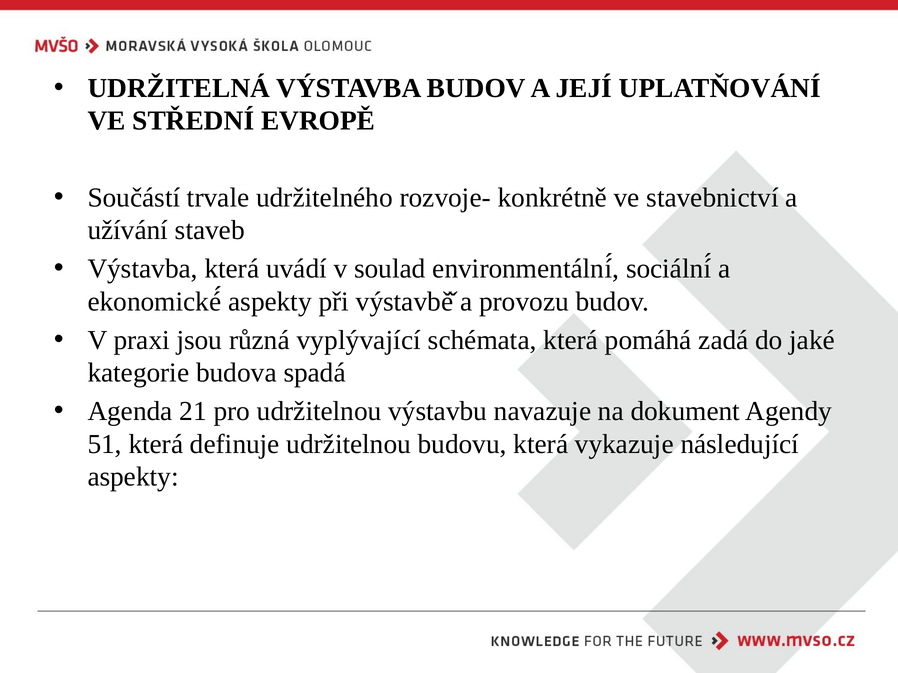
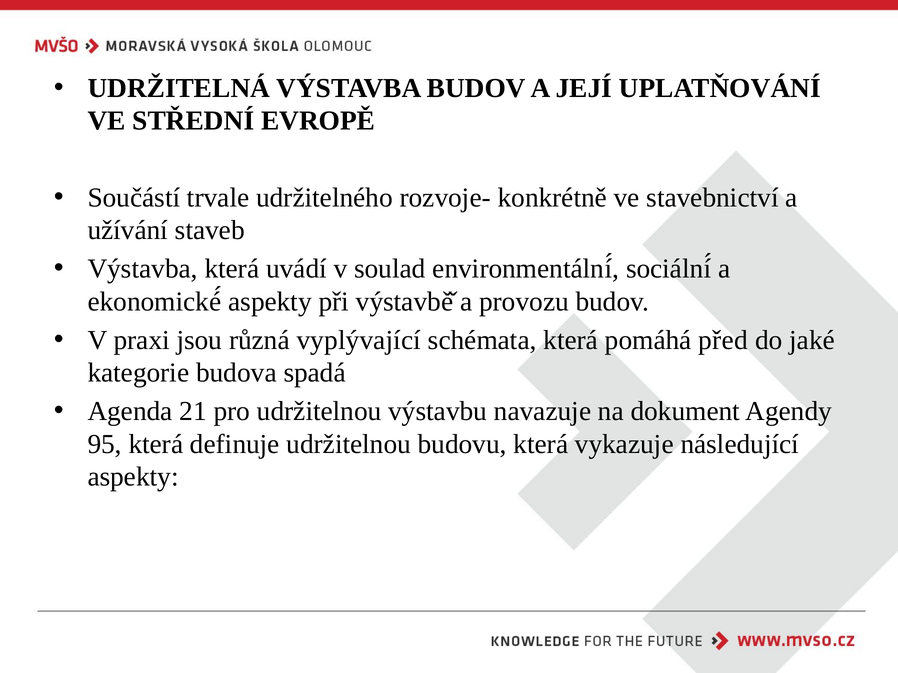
zadá: zadá -> před
51: 51 -> 95
